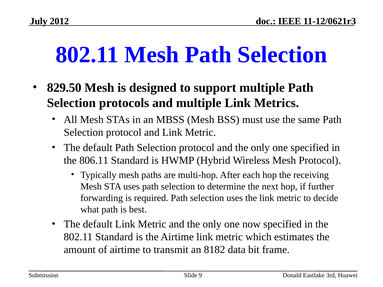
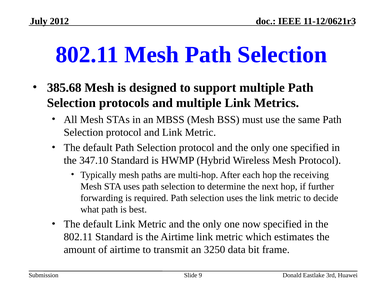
829.50: 829.50 -> 385.68
806.11: 806.11 -> 347.10
8182: 8182 -> 3250
